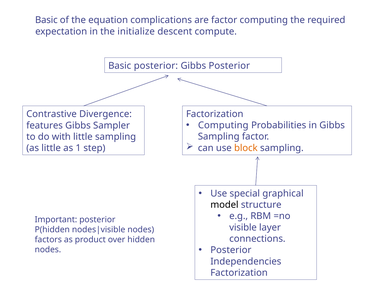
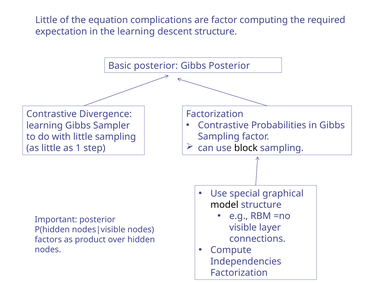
Basic at (46, 20): Basic -> Little
the initialize: initialize -> learning
descent compute: compute -> structure
Computing at (223, 126): Computing -> Contrastive
features at (45, 126): features -> learning
block colour: orange -> black
Posterior at (231, 251): Posterior -> Compute
